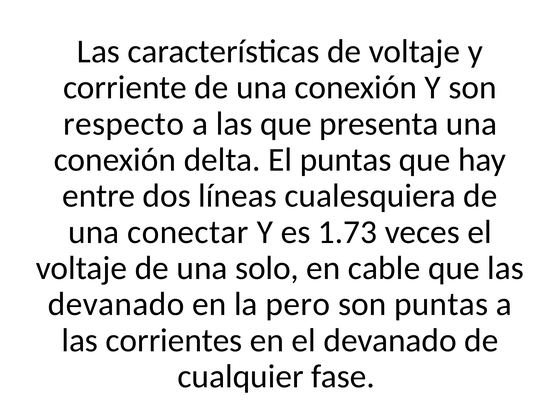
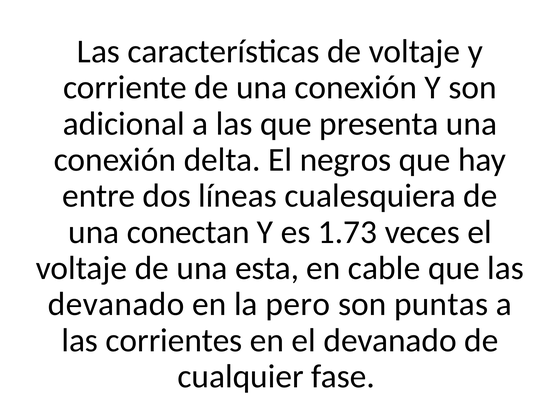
respecto: respecto -> adicional
El puntas: puntas -> negros
conectar: conectar -> conectan
solo: solo -> esta
